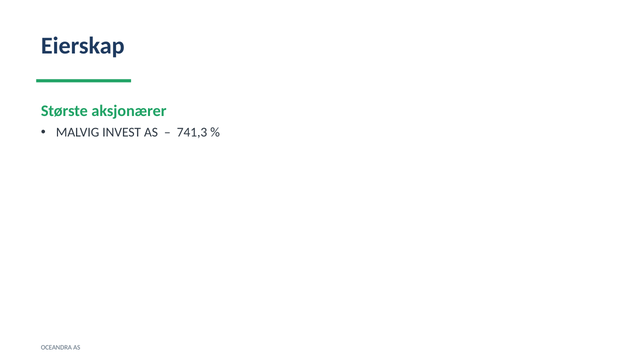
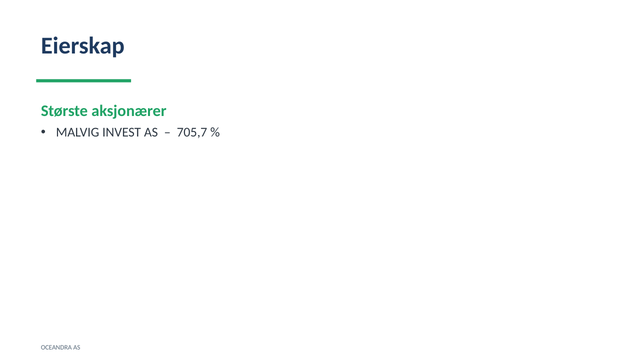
741,3: 741,3 -> 705,7
